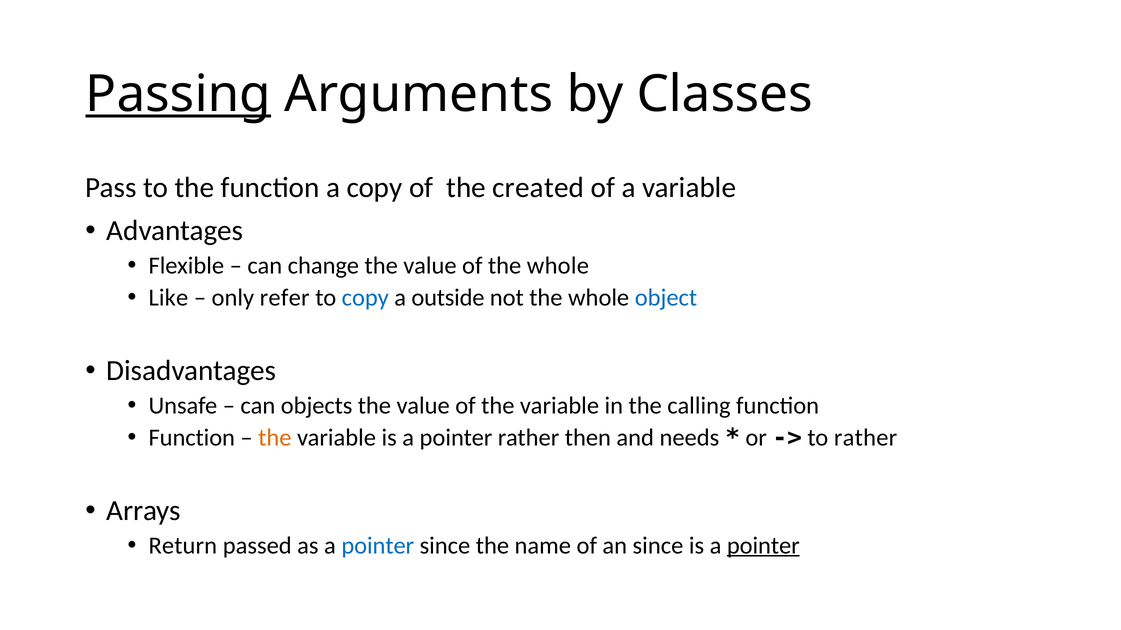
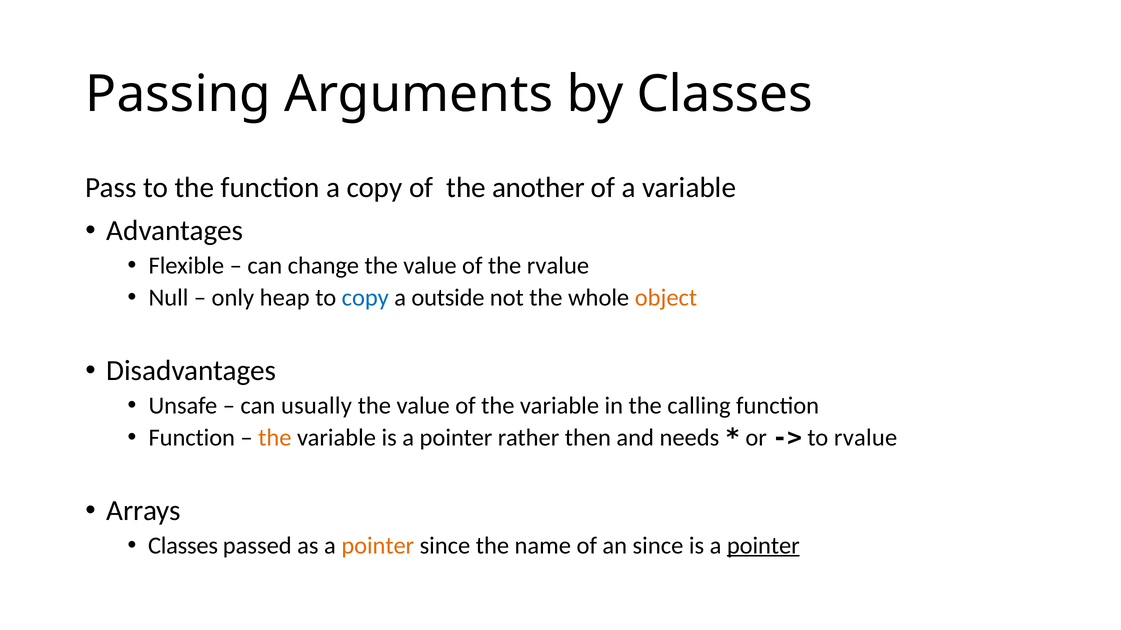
Passing underline: present -> none
created: created -> another
of the whole: whole -> rvalue
Like: Like -> Null
refer: refer -> heap
object colour: blue -> orange
objects: objects -> usually
to rather: rather -> rvalue
Return at (183, 546): Return -> Classes
pointer at (378, 546) colour: blue -> orange
